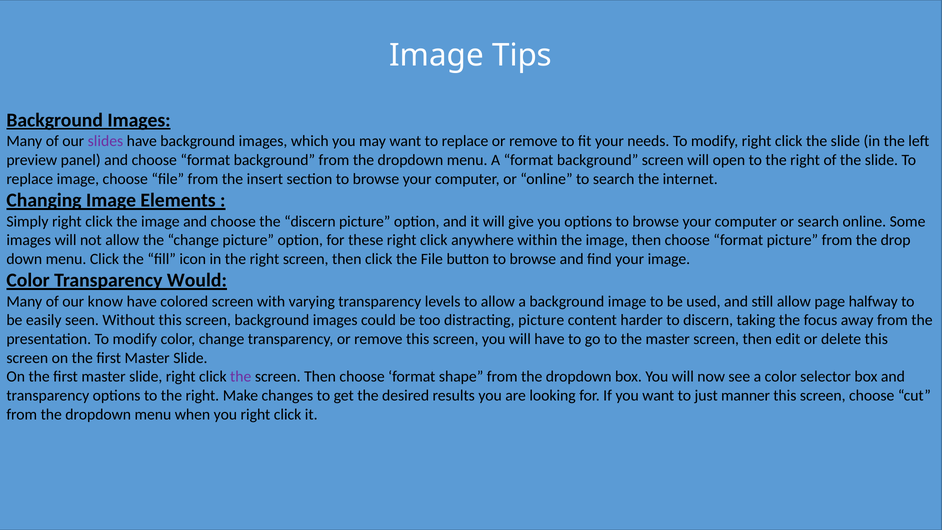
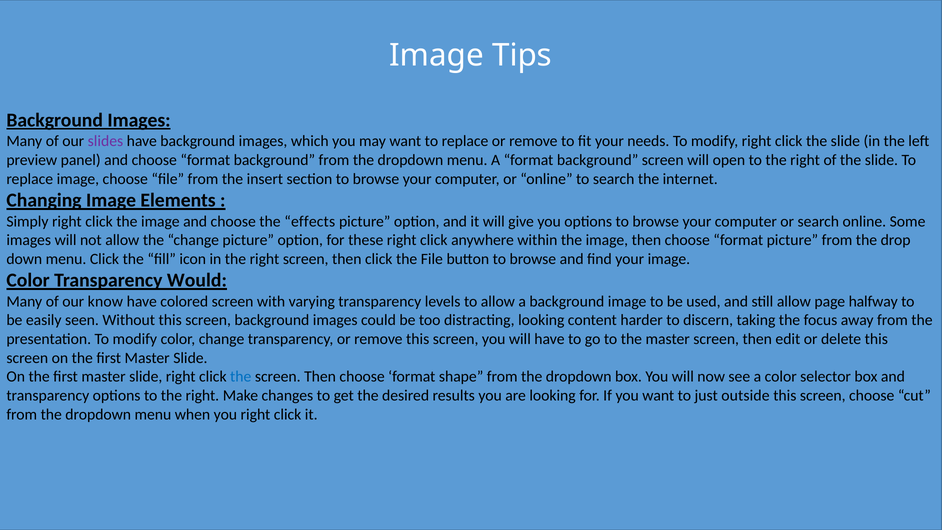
the discern: discern -> effects
distracting picture: picture -> looking
the at (241, 377) colour: purple -> blue
manner: manner -> outside
